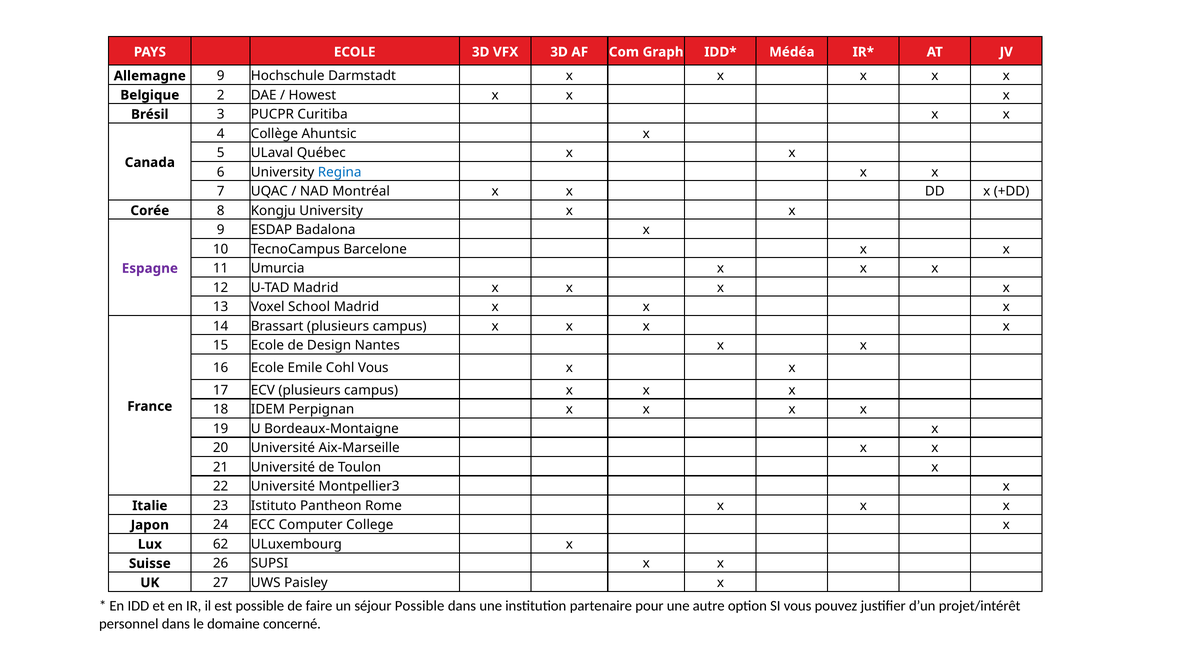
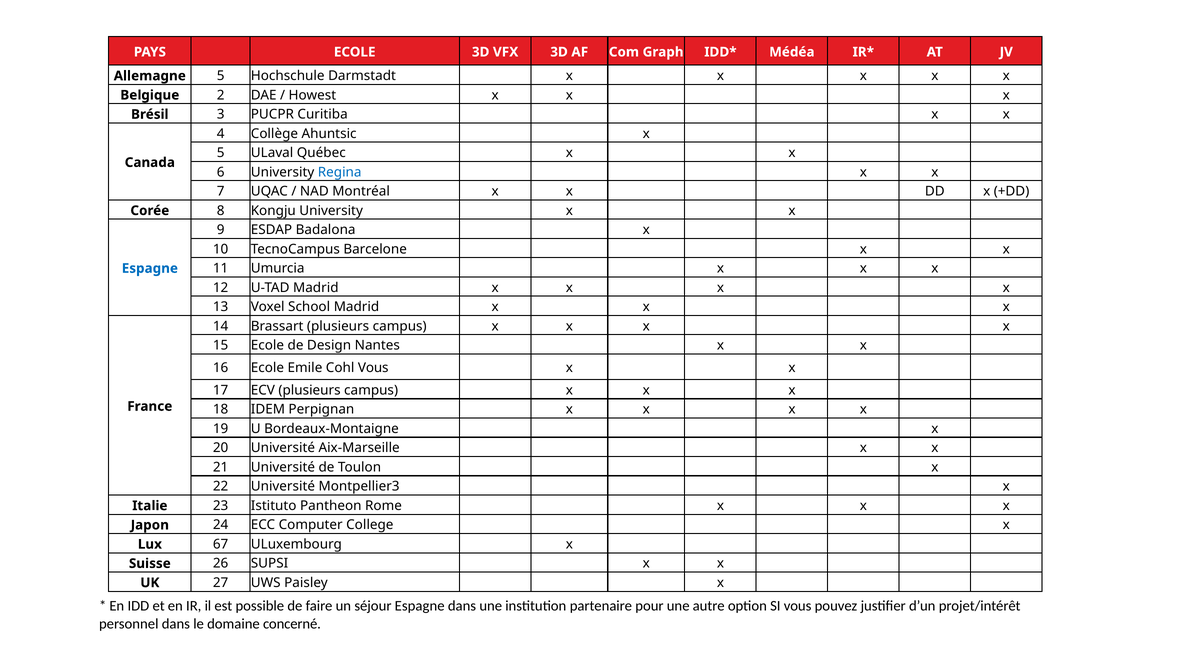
9 at (221, 76): 9 -> 5
Espagne at (150, 268) colour: purple -> blue
62: 62 -> 67
séjour Possible: Possible -> Espagne
